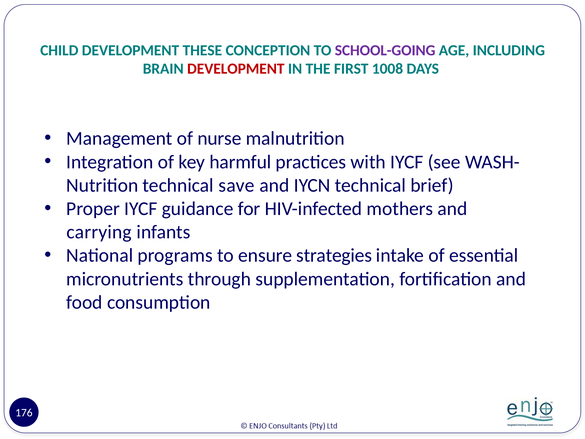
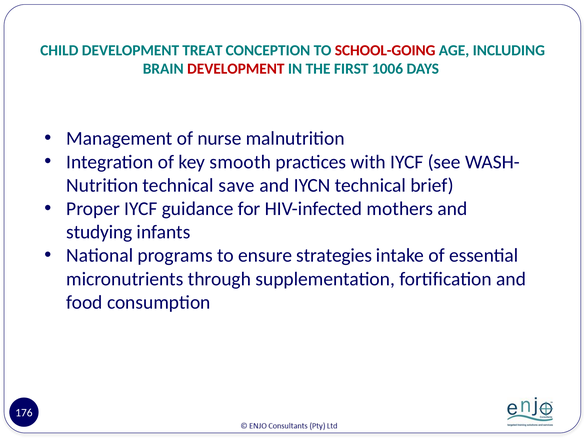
THESE: THESE -> TREAT
SCHOOL-GOING colour: purple -> red
1008: 1008 -> 1006
harmful: harmful -> smooth
carrying: carrying -> studying
